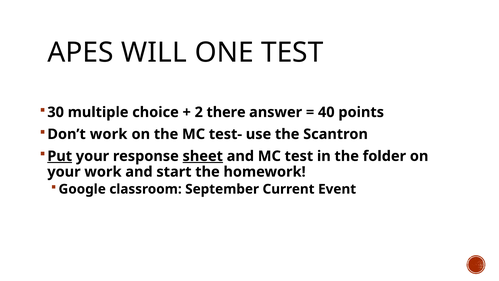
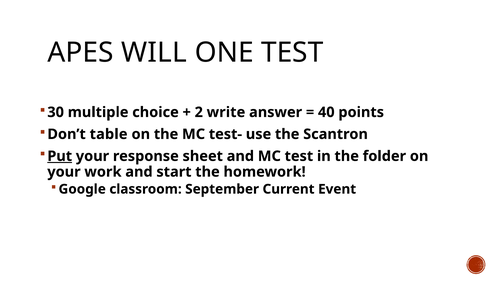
there: there -> write
Don’t work: work -> table
sheet underline: present -> none
